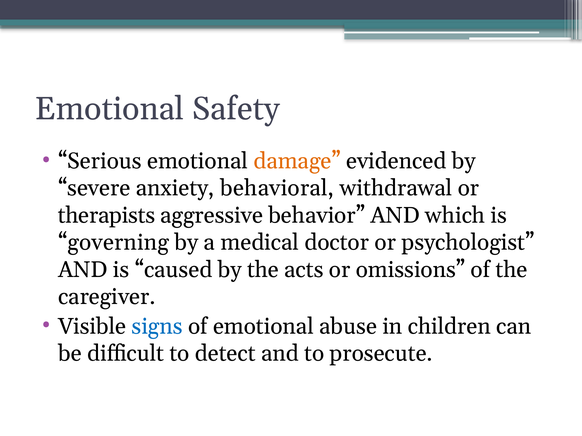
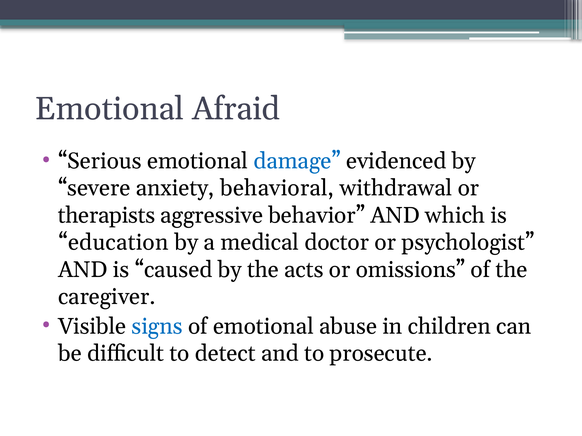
Safety: Safety -> Afraid
damage colour: orange -> blue
governing: governing -> education
